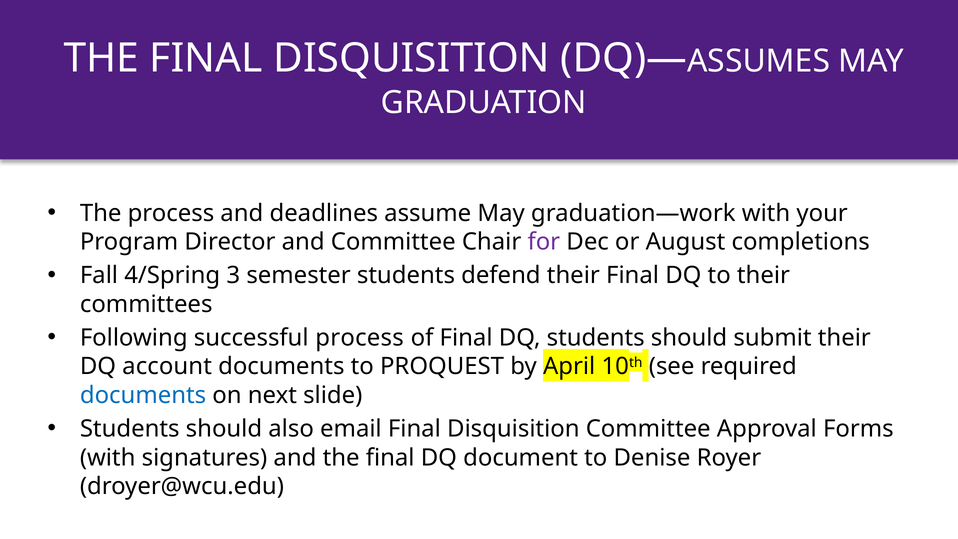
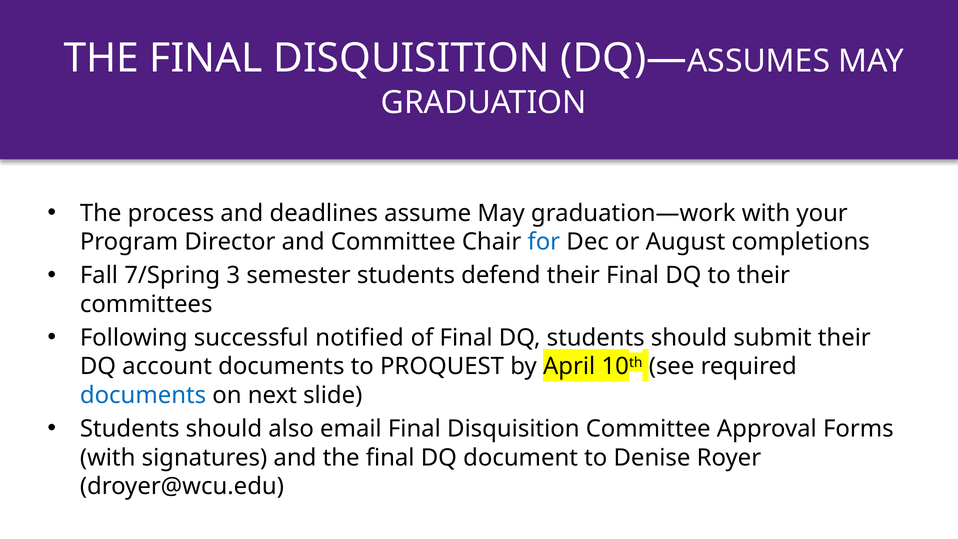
for colour: purple -> blue
4/Spring: 4/Spring -> 7/Spring
successful process: process -> notified
